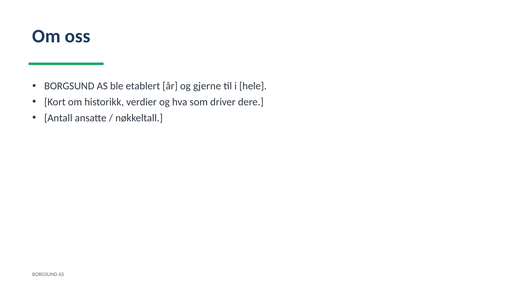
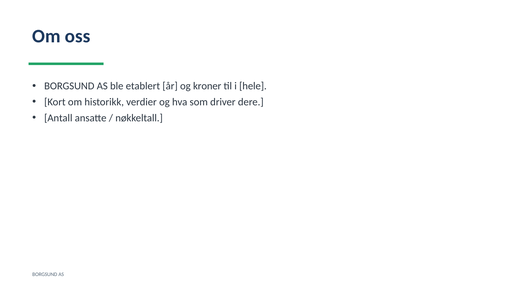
gjerne: gjerne -> kroner
